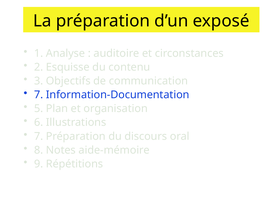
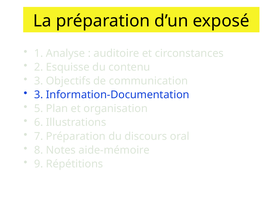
7 at (39, 95): 7 -> 3
